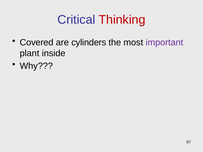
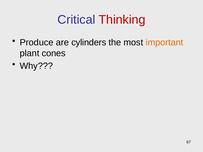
Covered: Covered -> Produce
important colour: purple -> orange
inside: inside -> cones
